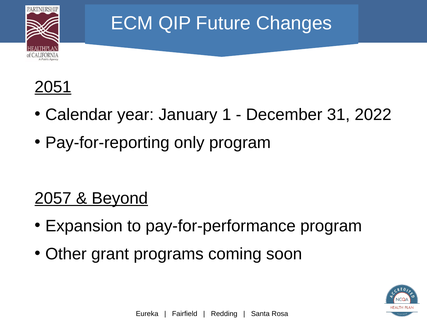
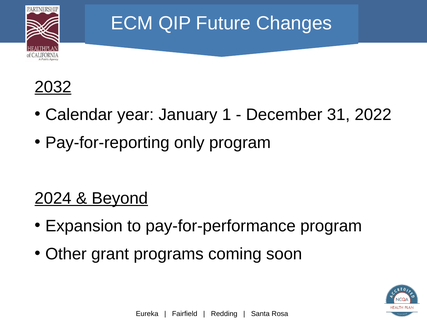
2051: 2051 -> 2032
2057: 2057 -> 2024
